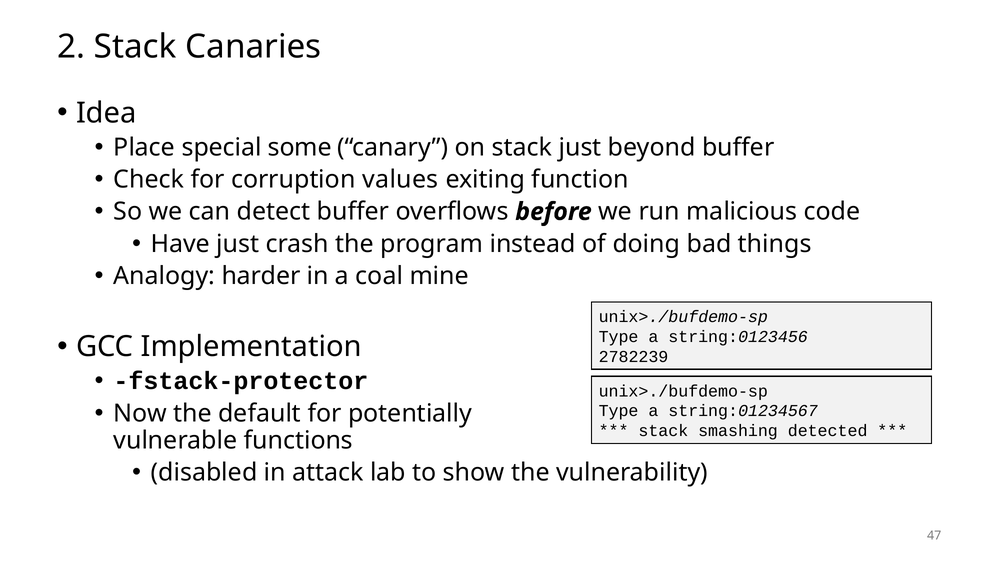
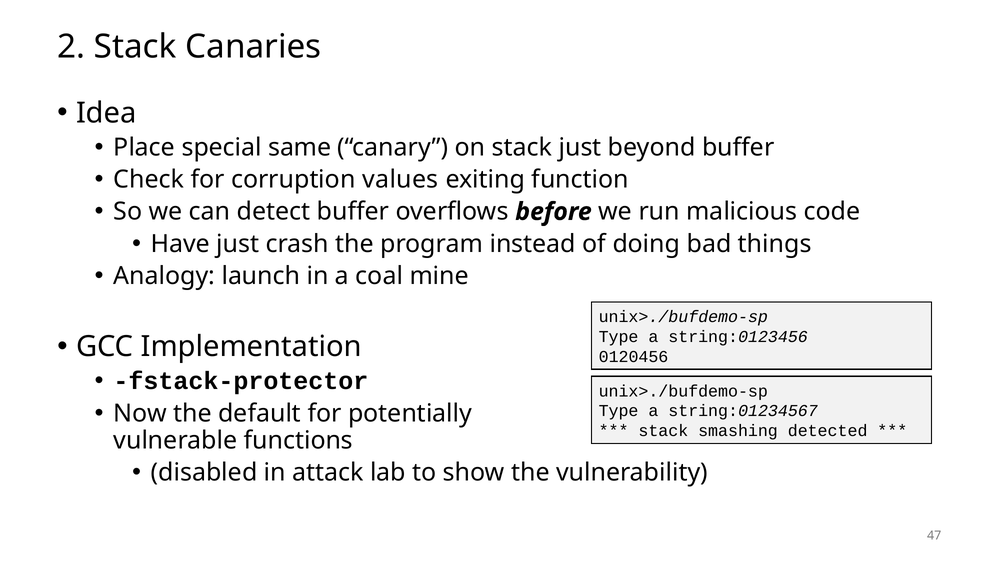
some: some -> same
harder: harder -> launch
2782239: 2782239 -> 0120456
